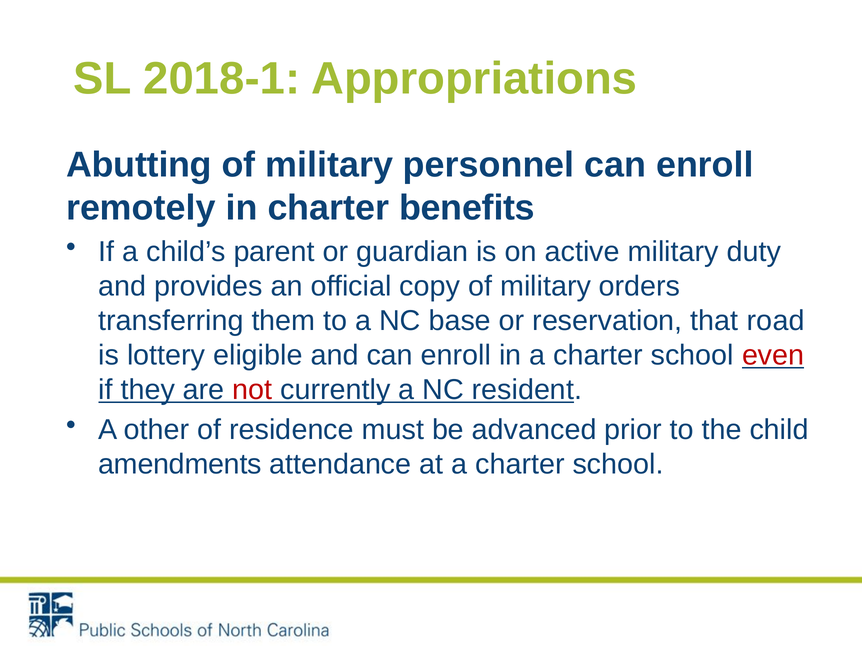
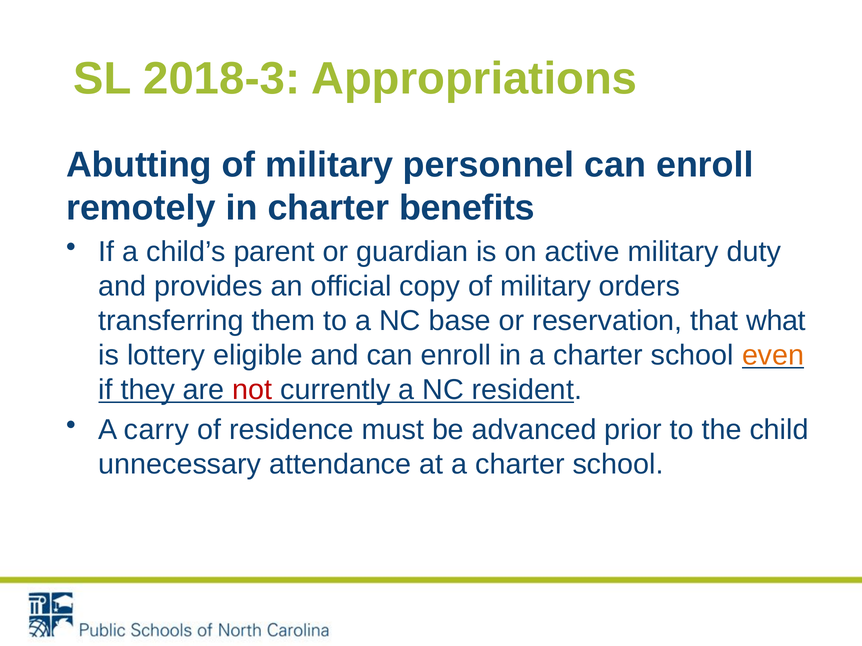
2018-1: 2018-1 -> 2018-3
road: road -> what
even colour: red -> orange
other: other -> carry
amendments: amendments -> unnecessary
